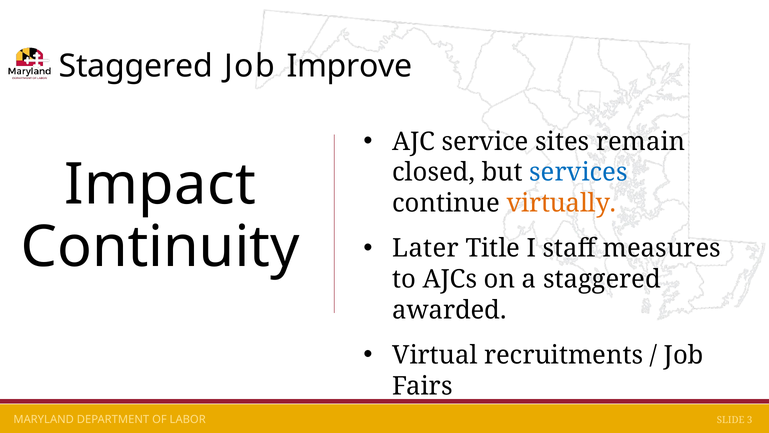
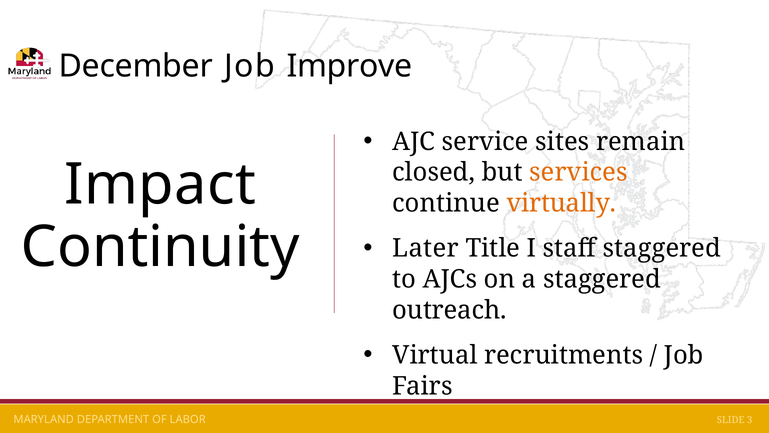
Staggered at (136, 66): Staggered -> December
services colour: blue -> orange
staff measures: measures -> staggered
awarded: awarded -> outreach
